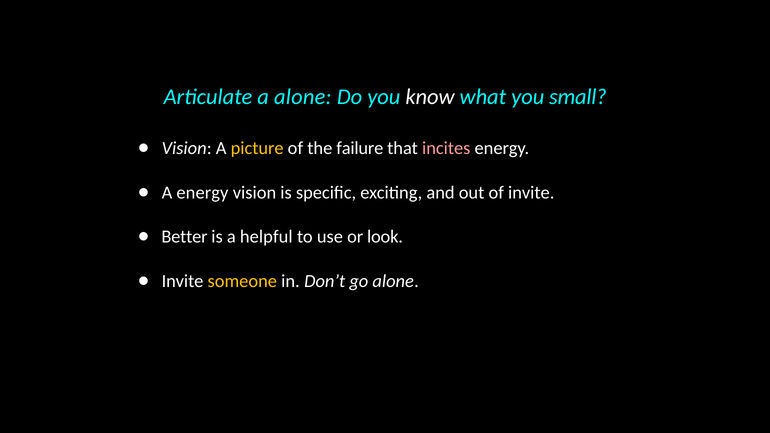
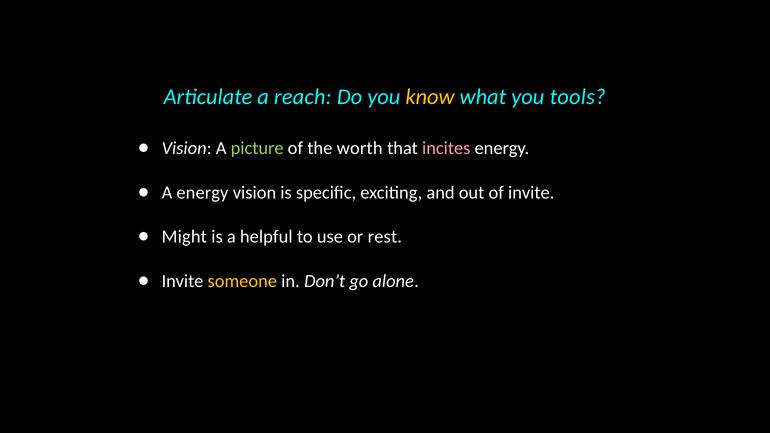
a alone: alone -> reach
know colour: white -> yellow
small: small -> tools
picture colour: yellow -> light green
failure: failure -> worth
Better: Better -> Might
look: look -> rest
